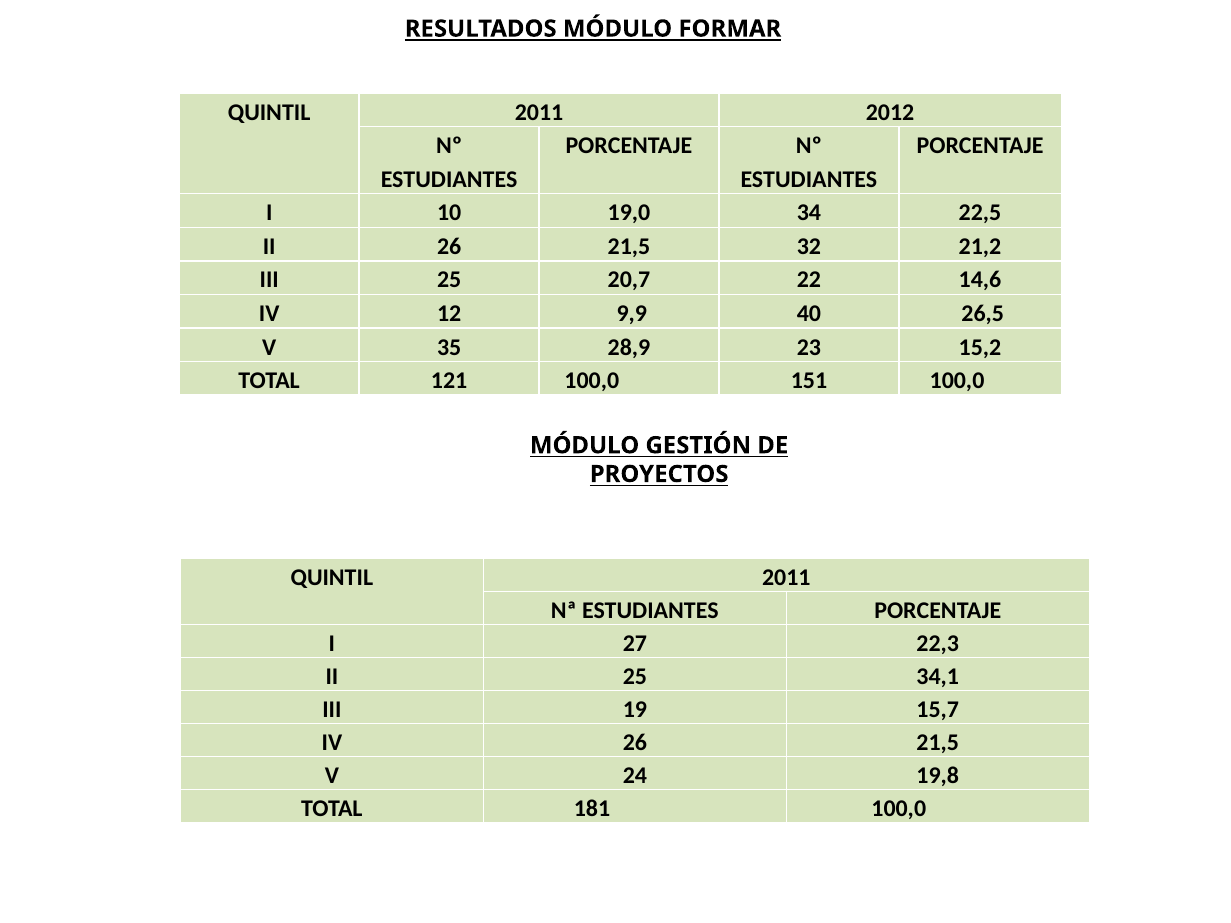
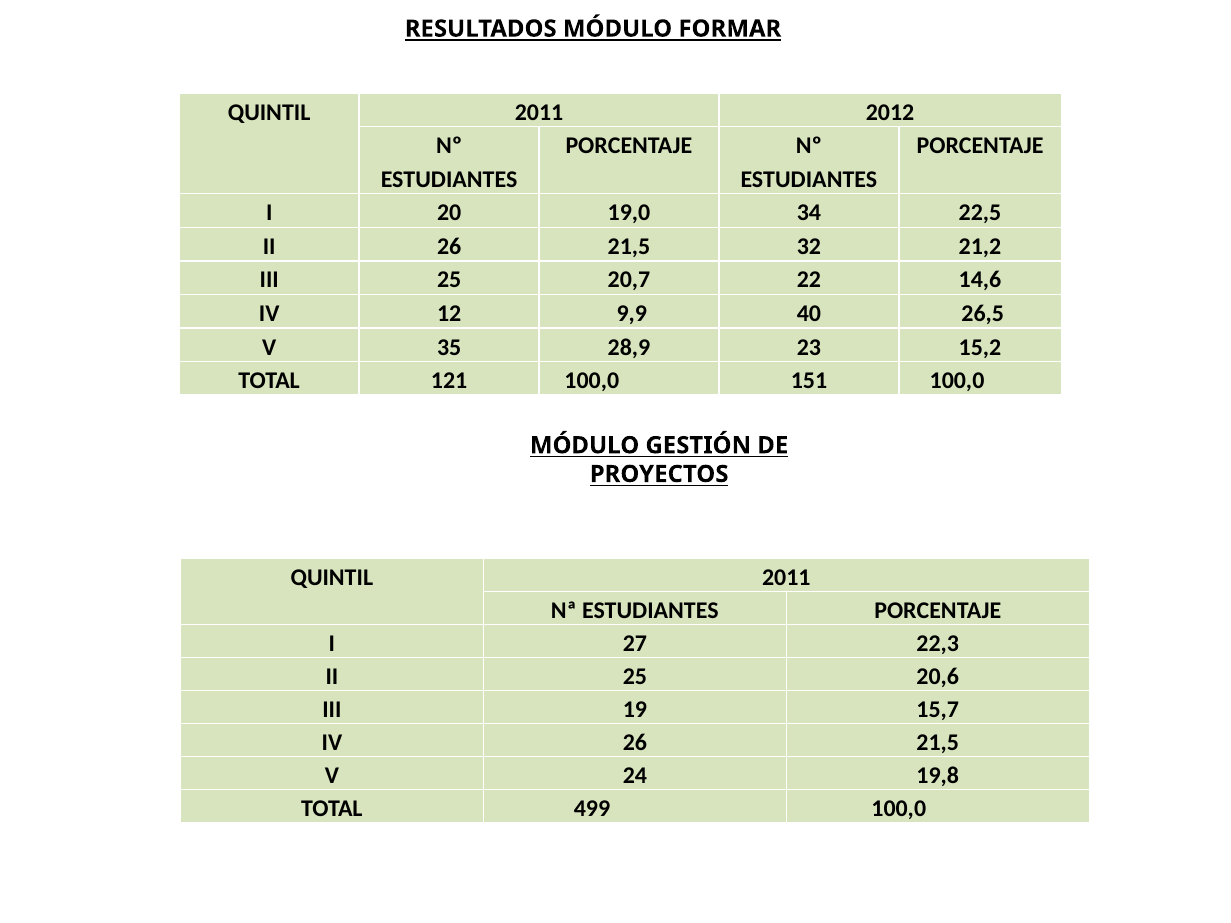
10: 10 -> 20
34,1: 34,1 -> 20,6
181: 181 -> 499
